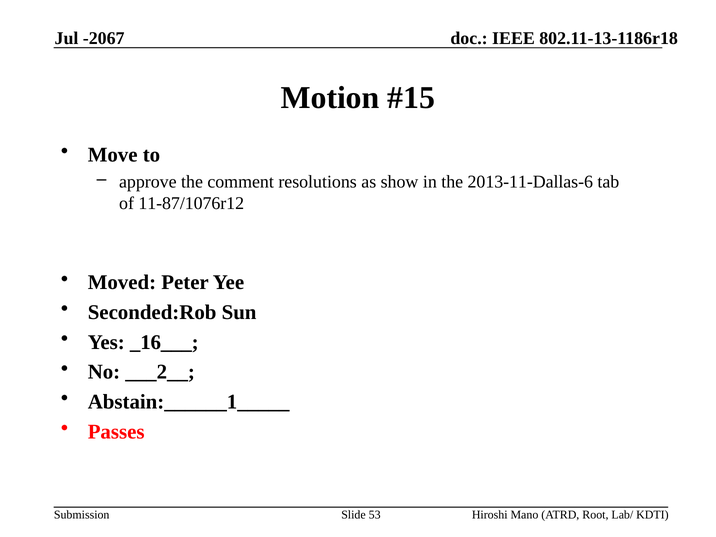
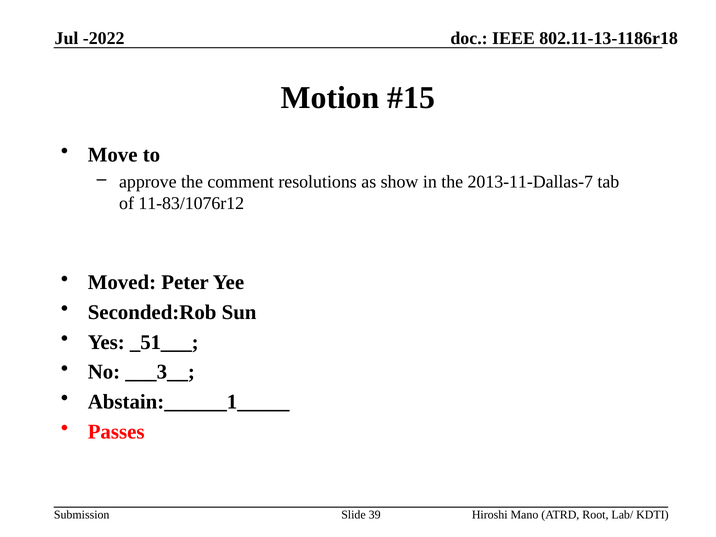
-2067: -2067 -> -2022
2013-11-Dallas-6: 2013-11-Dallas-6 -> 2013-11-Dallas-7
11-87/1076r12: 11-87/1076r12 -> 11-83/1076r12
_16___: _16___ -> _51___
___2__: ___2__ -> ___3__
53: 53 -> 39
